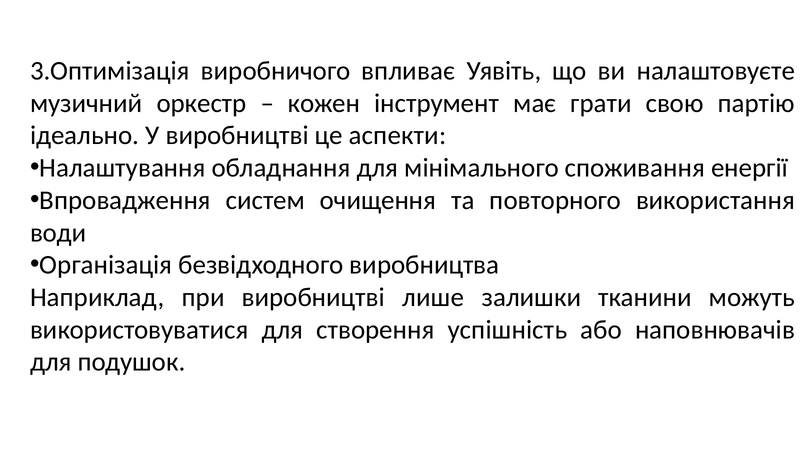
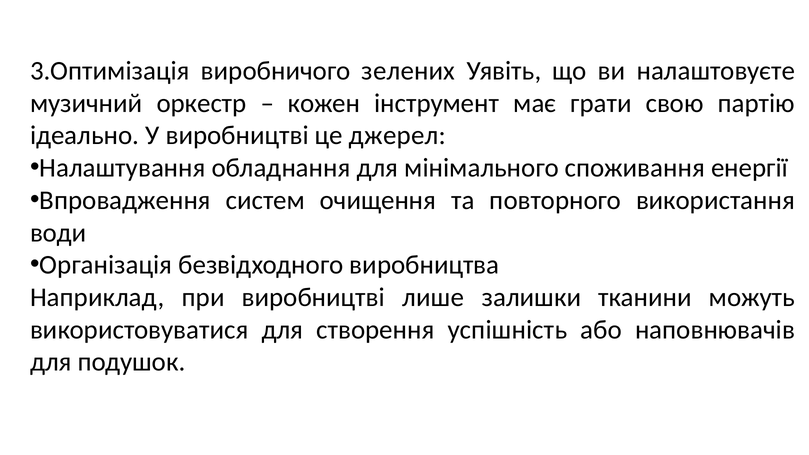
впливає: впливає -> зелених
аспекти: аспекти -> джерел
